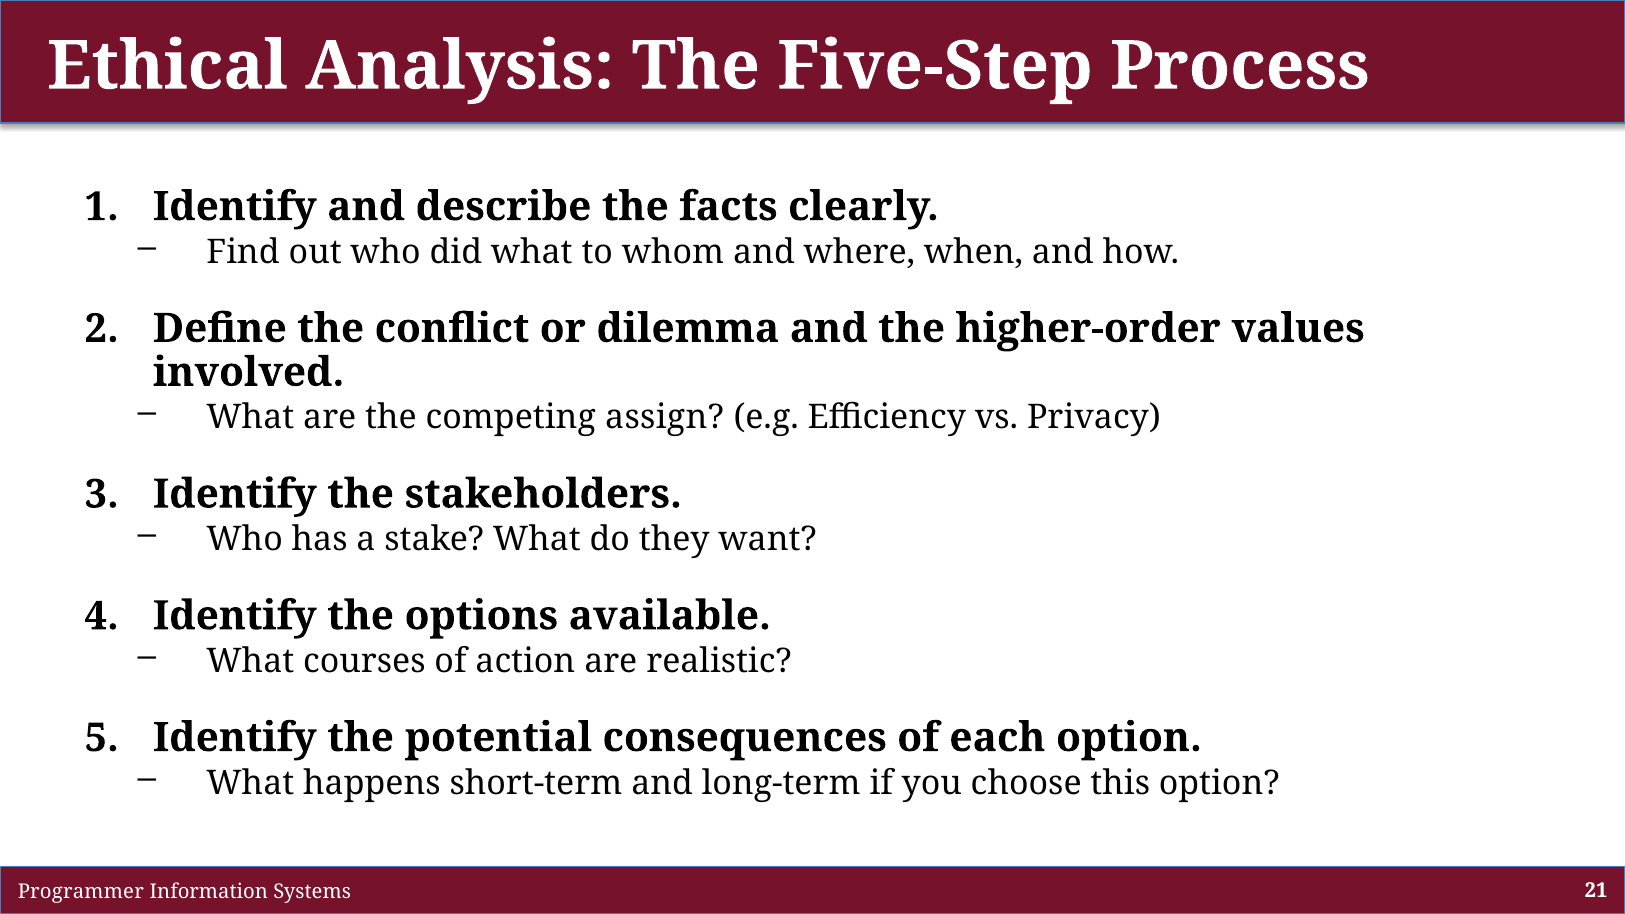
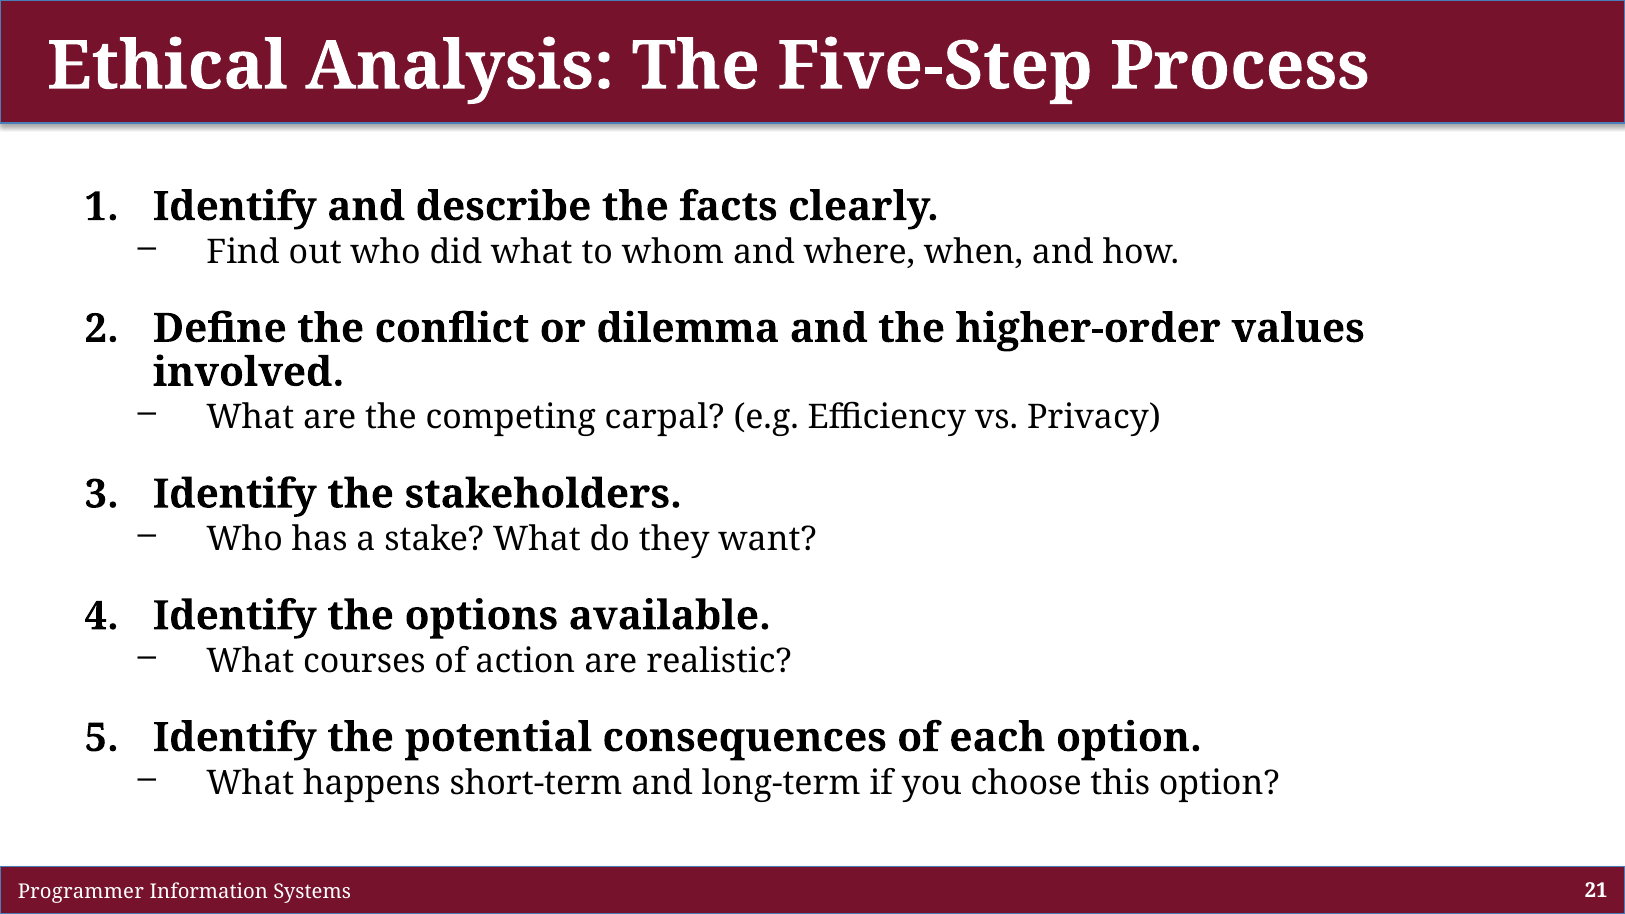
assign: assign -> carpal
